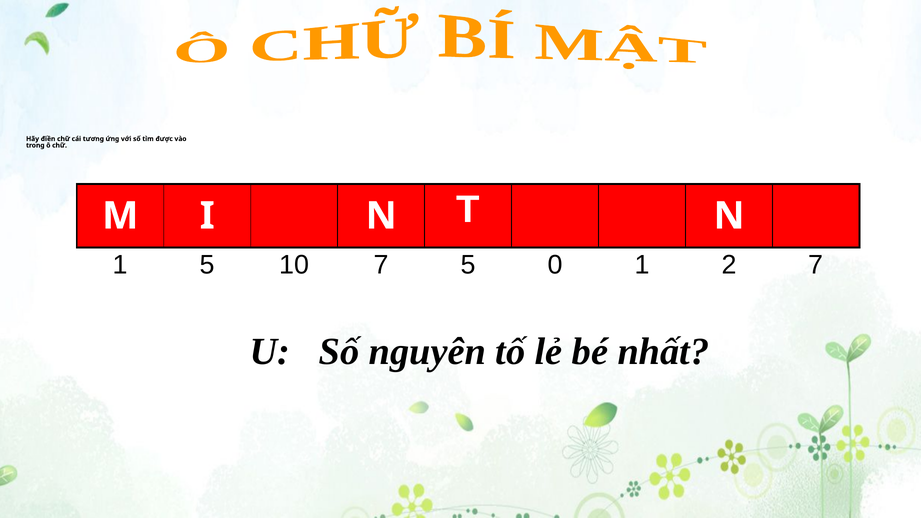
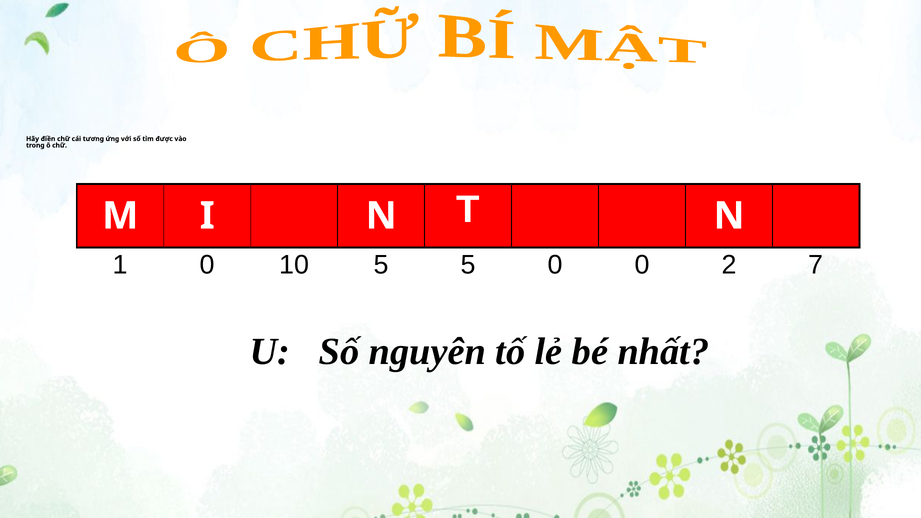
1 5: 5 -> 0
10 7: 7 -> 5
0 1: 1 -> 0
